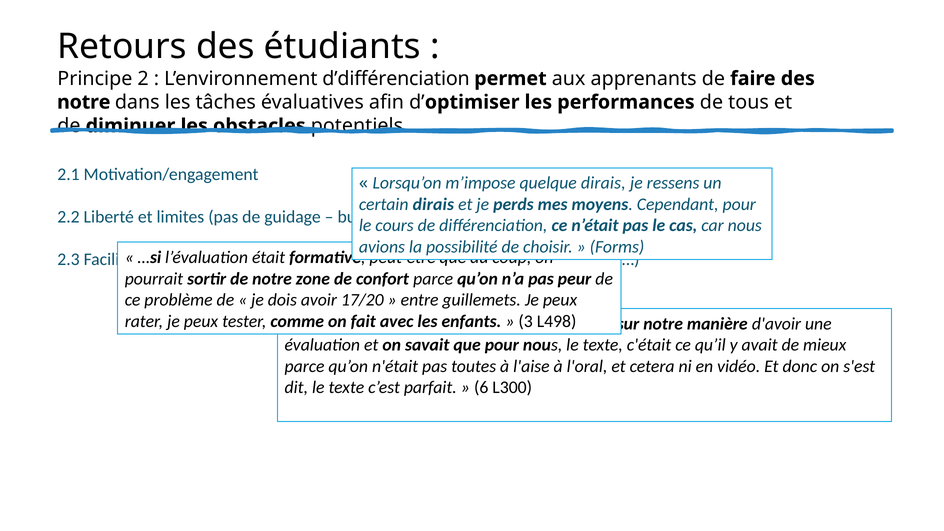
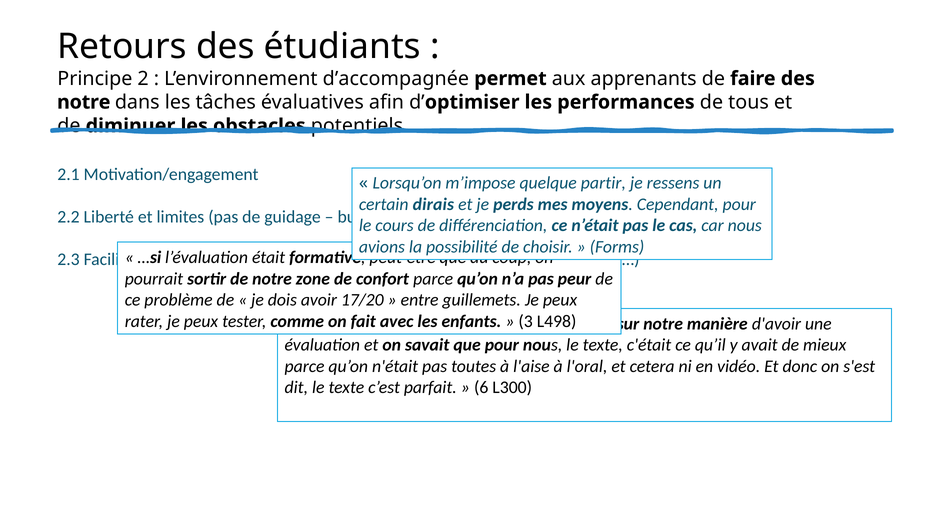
d’différenciation: d’différenciation -> d’accompagnée
quelque dirais: dirais -> partir
